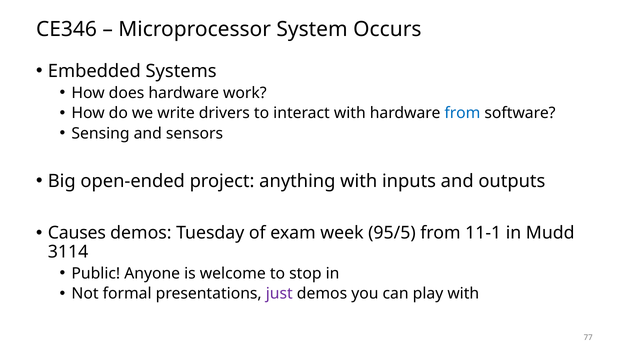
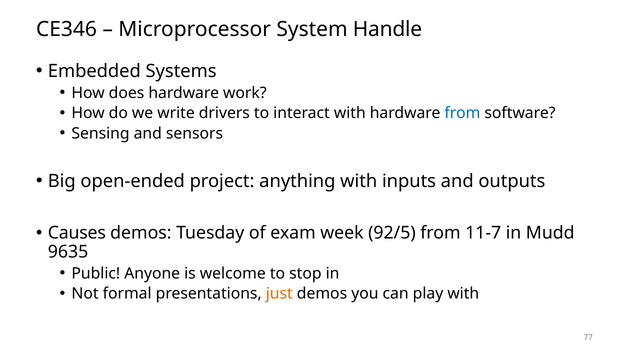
Occurs: Occurs -> Handle
95/5: 95/5 -> 92/5
11-1: 11-1 -> 11-7
3114: 3114 -> 9635
just colour: purple -> orange
